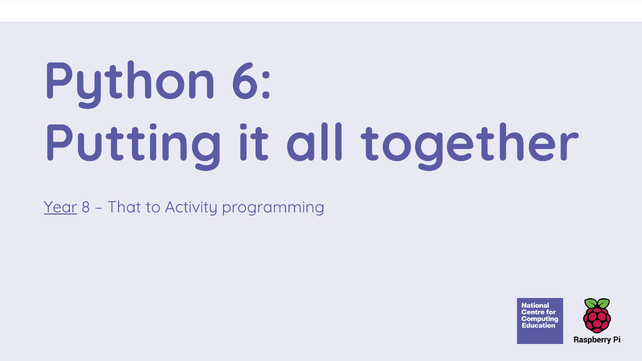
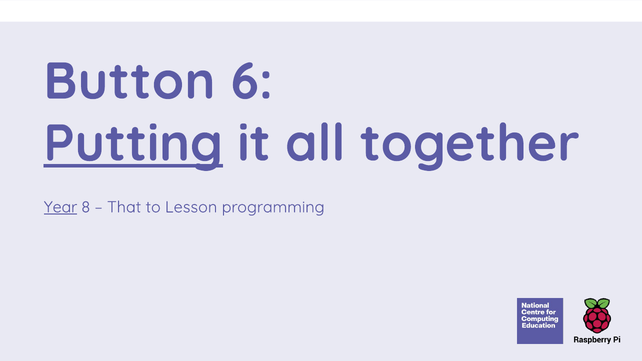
Python: Python -> Button
Putting underline: none -> present
Activity: Activity -> Lesson
